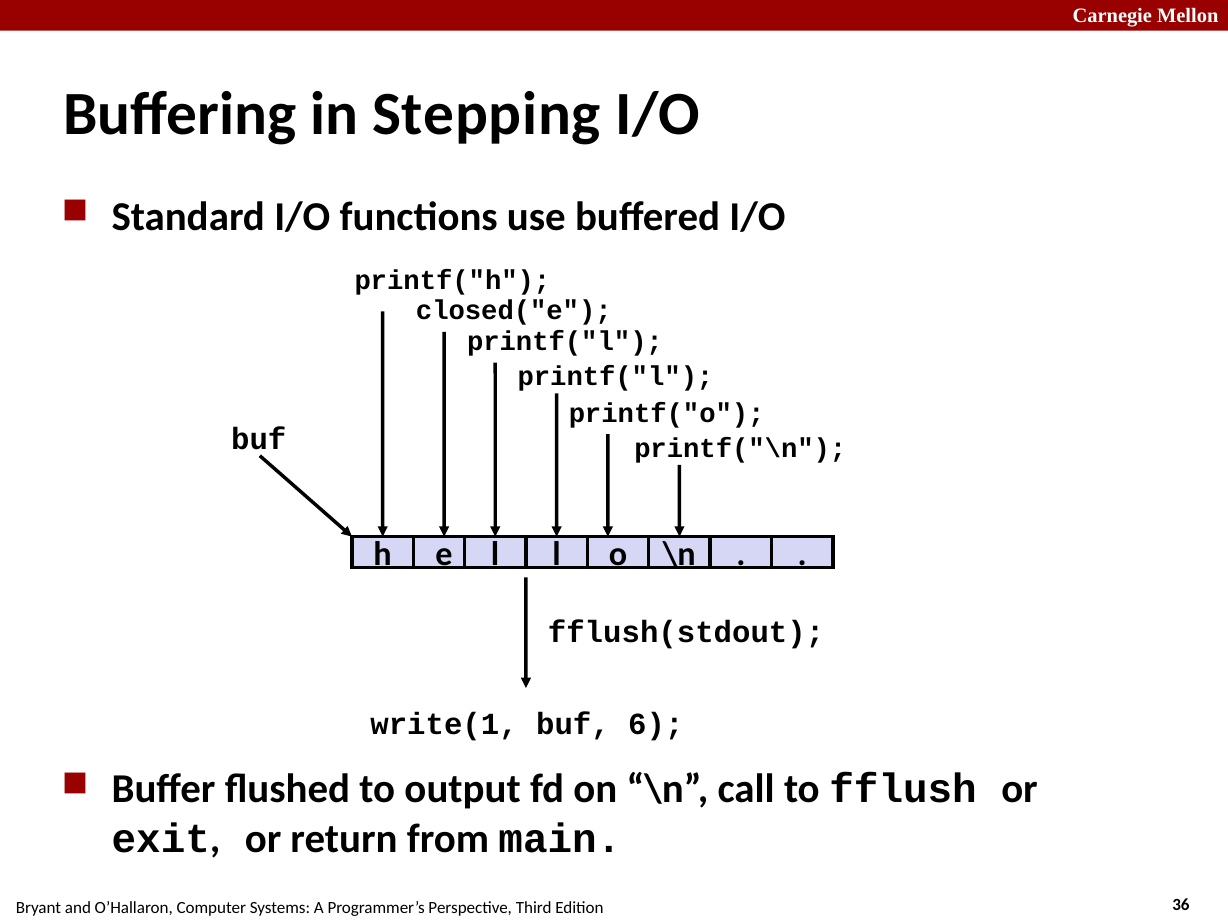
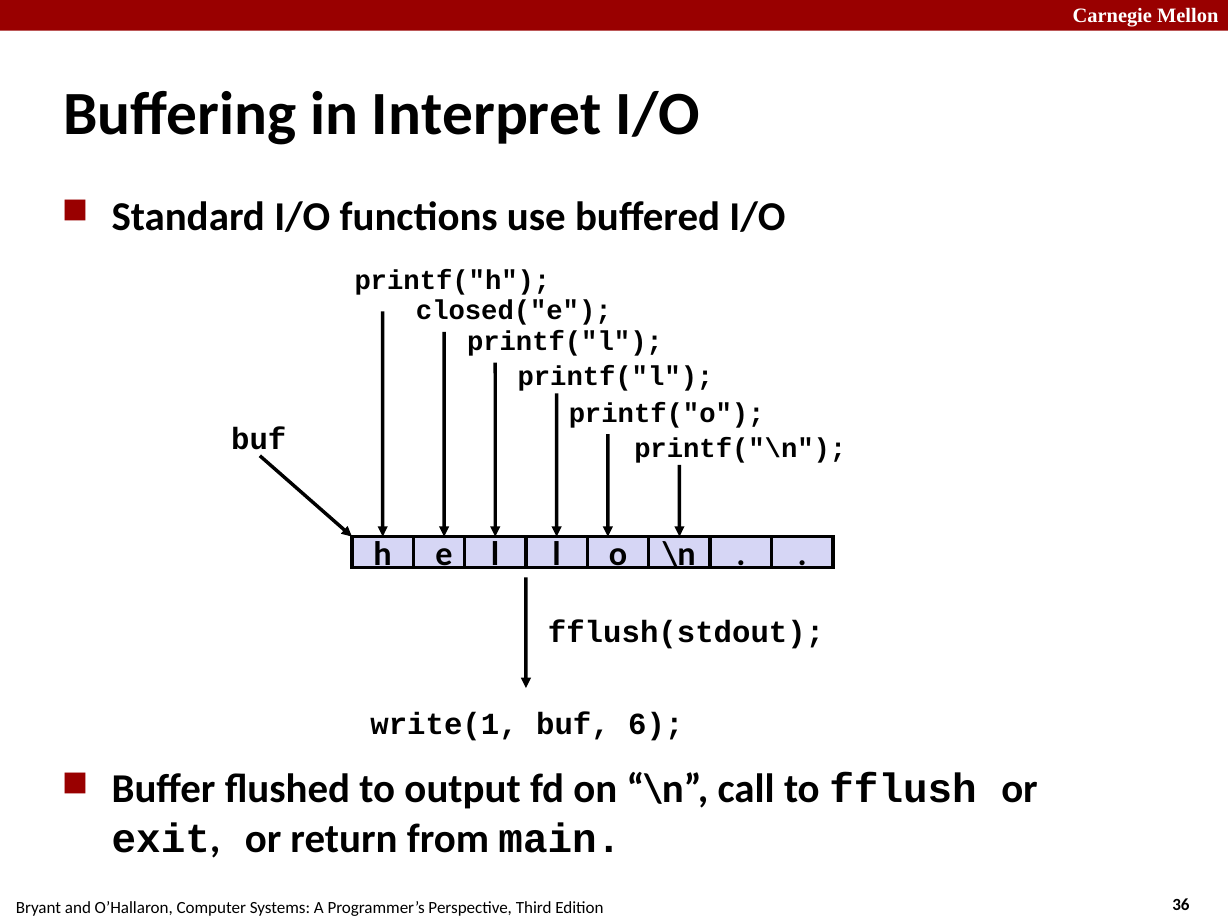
Stepping: Stepping -> Interpret
